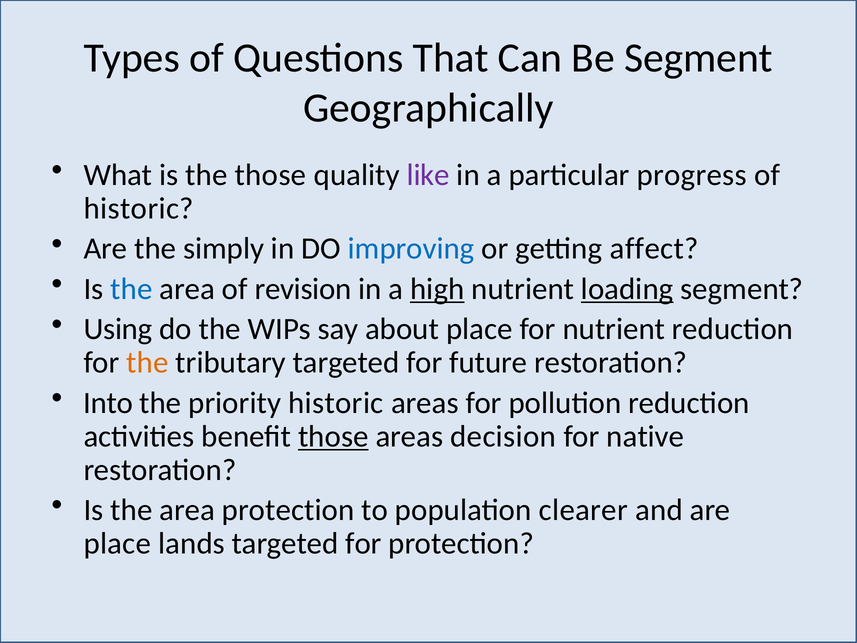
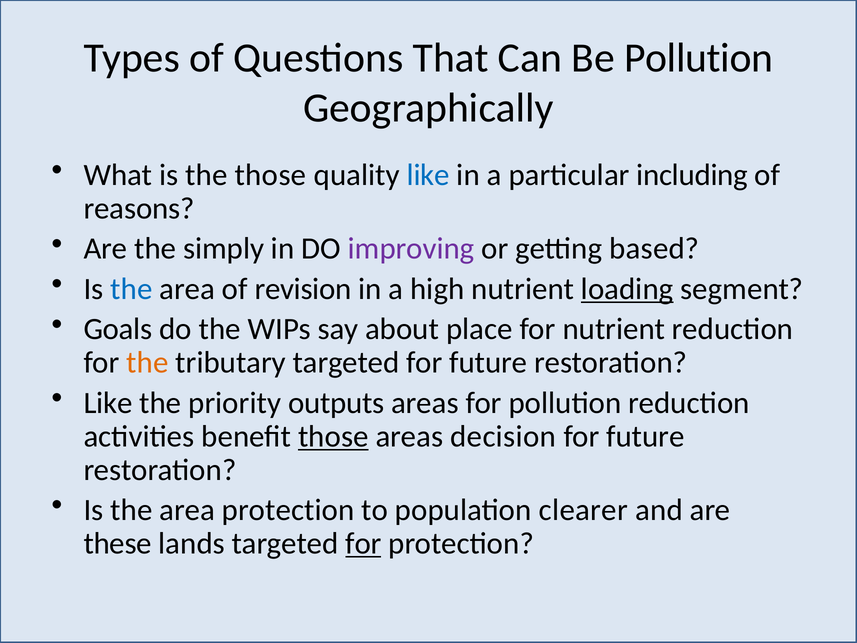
Be Segment: Segment -> Pollution
like at (428, 175) colour: purple -> blue
progress: progress -> including
historic at (139, 208): historic -> reasons
improving colour: blue -> purple
affect: affect -> based
high underline: present -> none
Using: Using -> Goals
Into at (108, 403): Into -> Like
priority historic: historic -> outputs
native at (645, 436): native -> future
place at (117, 543): place -> these
for at (363, 543) underline: none -> present
